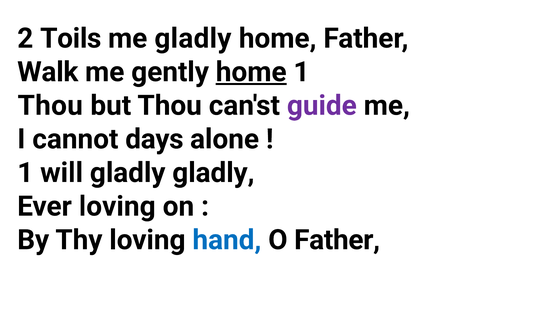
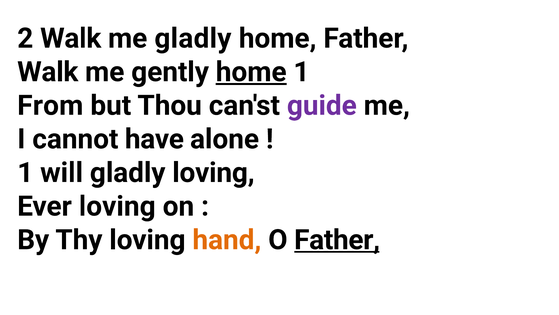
2 Toils: Toils -> Walk
Thou at (50, 105): Thou -> From
days: days -> have
gladly gladly: gladly -> loving
hand colour: blue -> orange
Father at (337, 240) underline: none -> present
